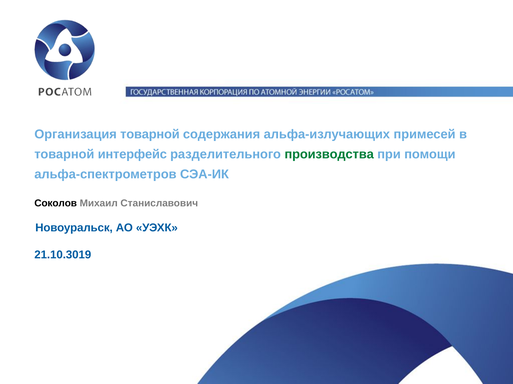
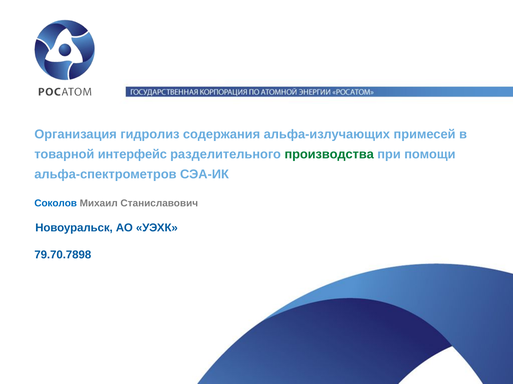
Организация товарной: товарной -> гидролиз
Соколов colour: black -> blue
21.10.3019: 21.10.3019 -> 79.70.7898
